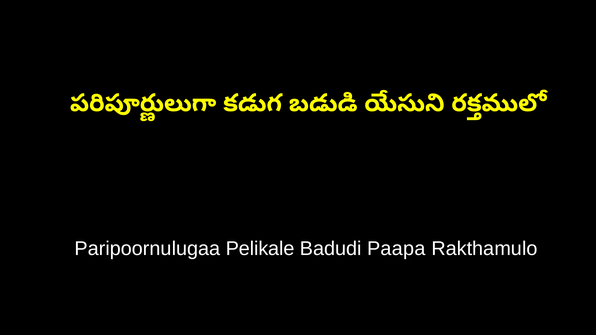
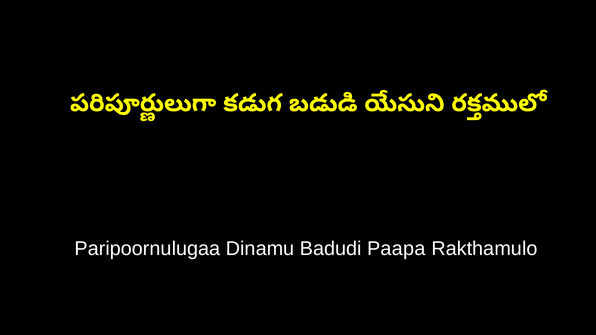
Pelikale: Pelikale -> Dinamu
